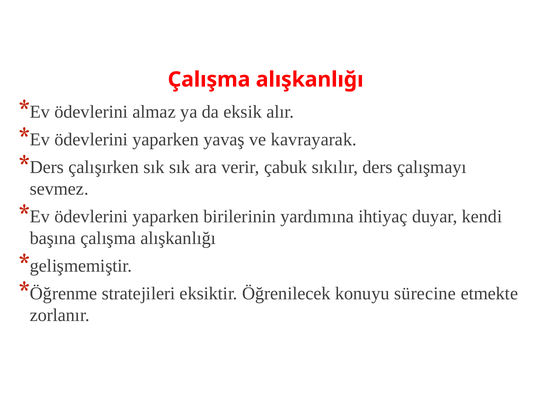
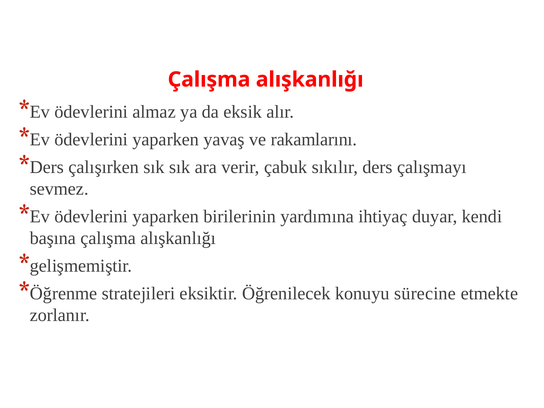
kavrayarak: kavrayarak -> rakamlarını
